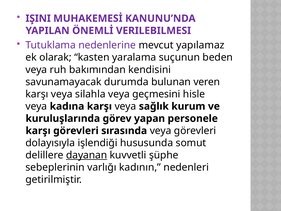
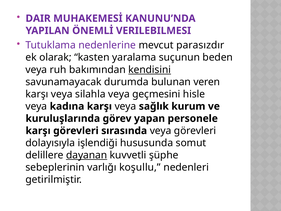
IŞINI: IŞINI -> DAIR
yapılamaz: yapılamaz -> parasızdır
kendisini underline: none -> present
kadının: kadının -> koşullu
